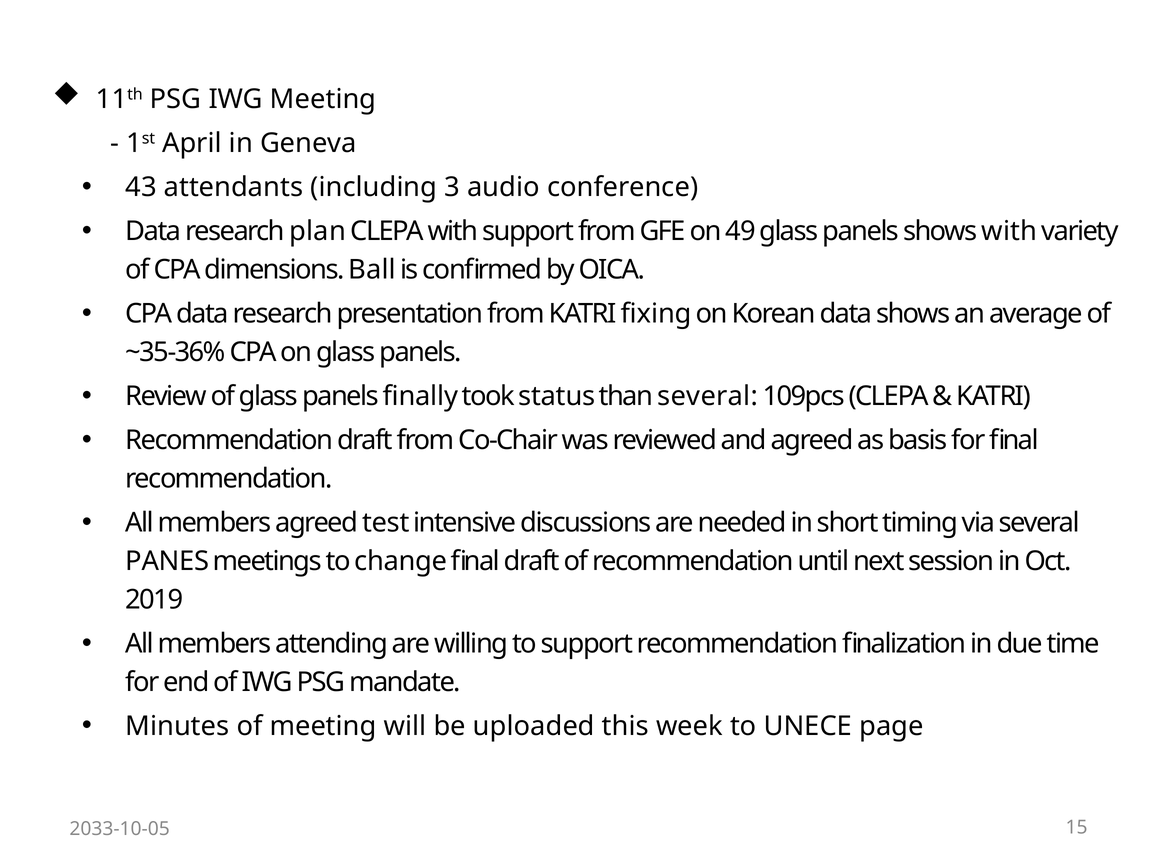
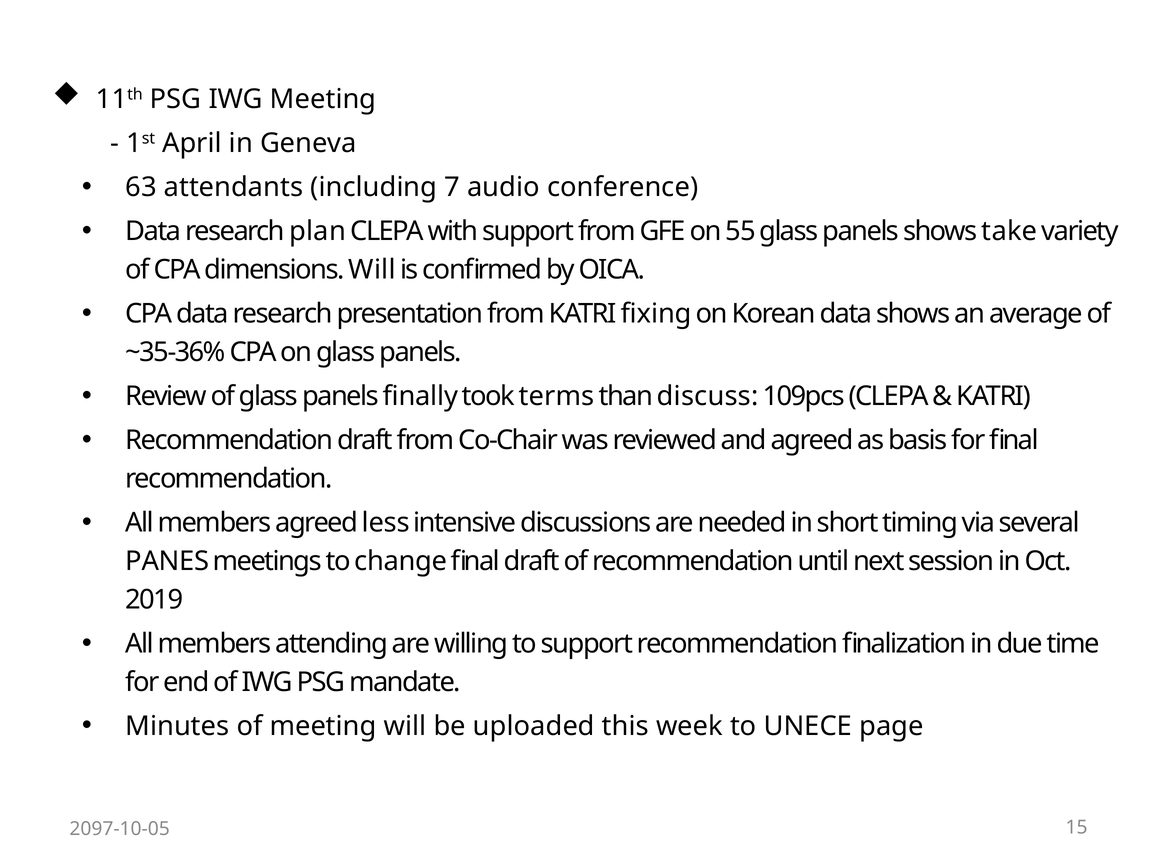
43: 43 -> 63
3: 3 -> 7
49: 49 -> 55
shows with: with -> take
dimensions Ball: Ball -> Will
status: status -> terms
than several: several -> discuss
test: test -> less
2033-10-05: 2033-10-05 -> 2097-10-05
